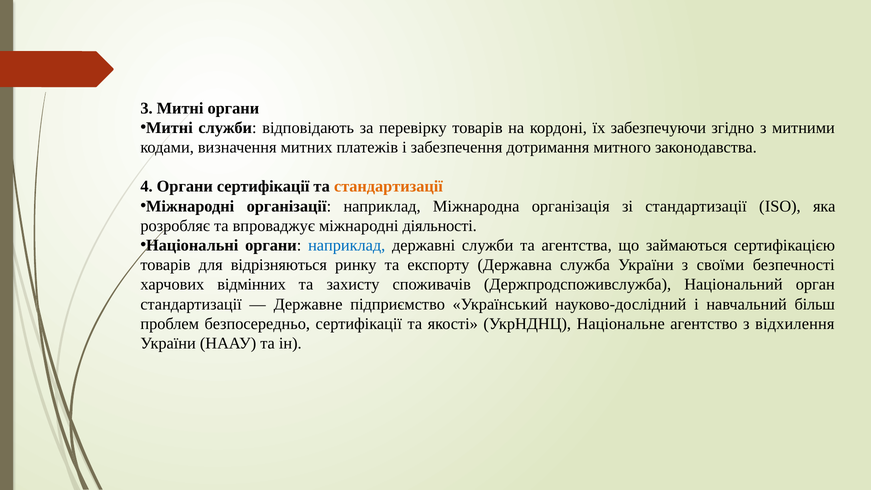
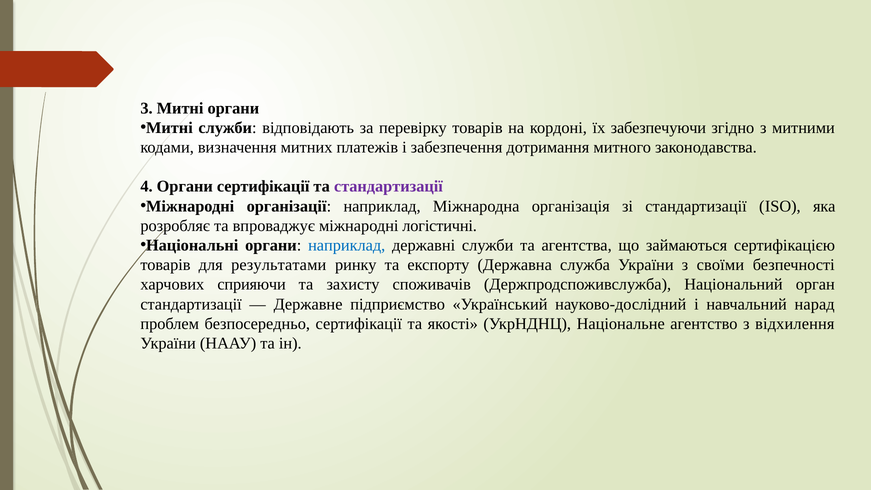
стандартизації at (388, 186) colour: orange -> purple
діяльності: діяльності -> логістичні
відрізняються: відрізняються -> результатами
відмінних: відмінних -> сприяючи
більш: більш -> нарад
